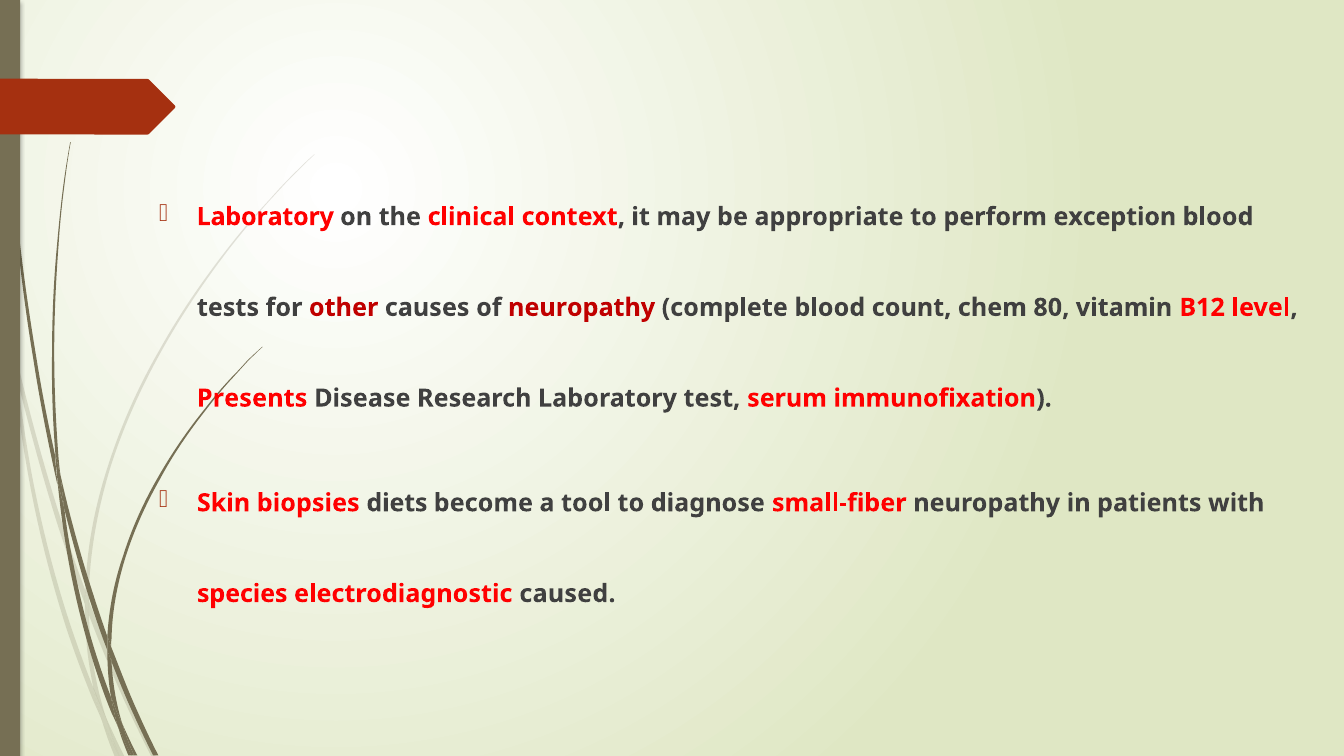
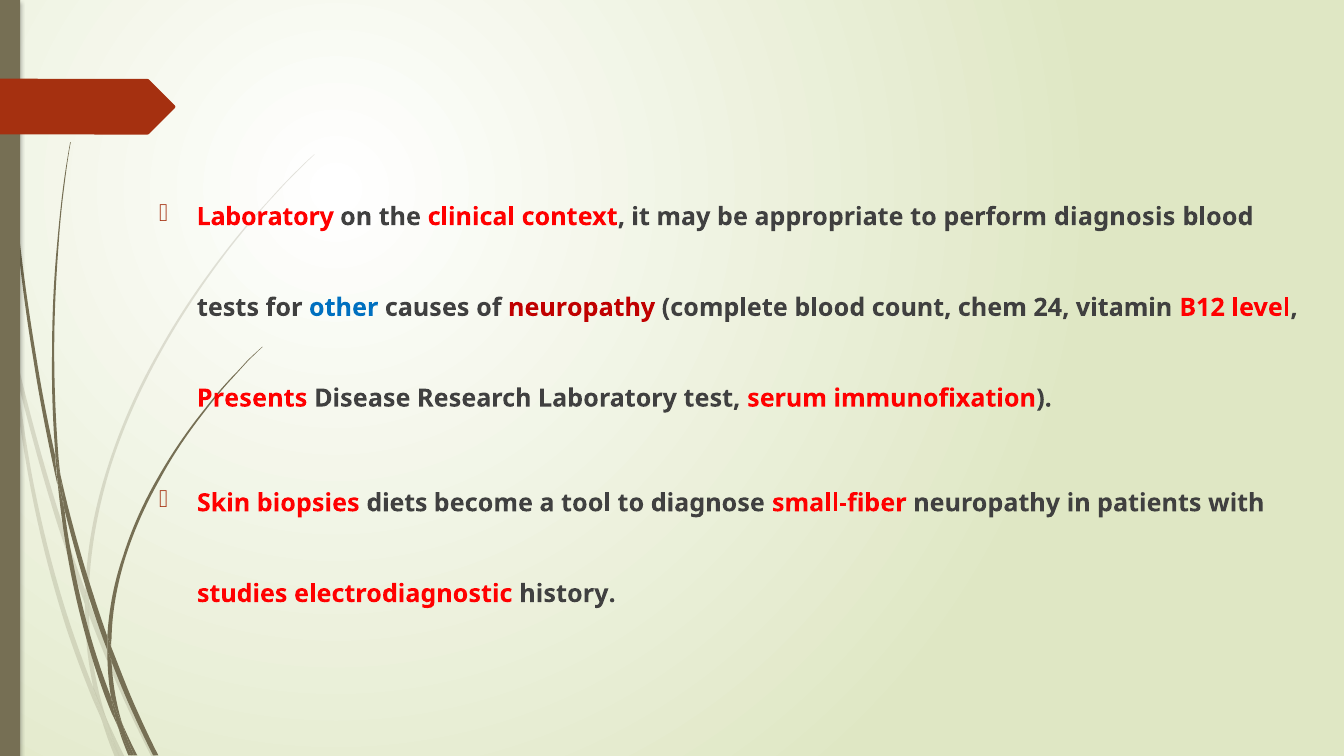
exception: exception -> diagnosis
other colour: red -> blue
80: 80 -> 24
species: species -> studies
caused: caused -> history
